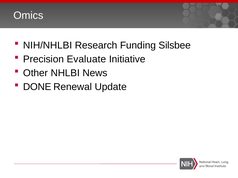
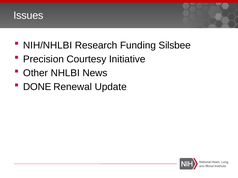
Omics: Omics -> Issues
Evaluate: Evaluate -> Courtesy
